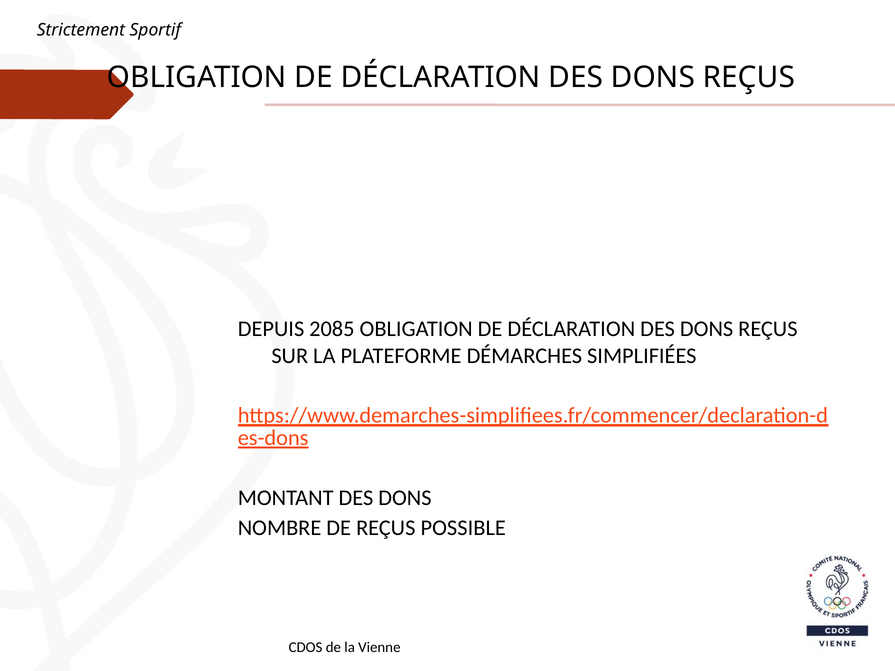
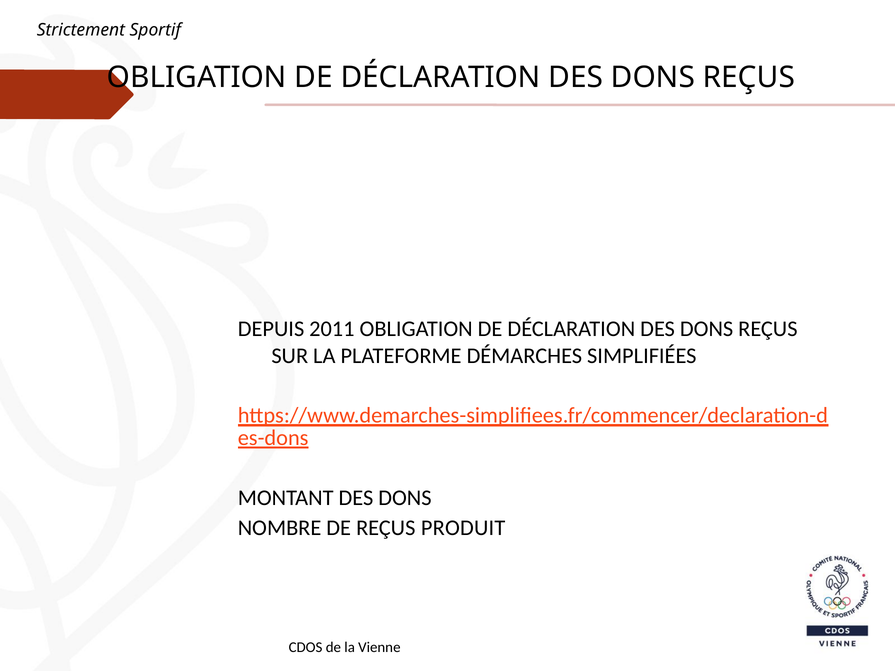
2085: 2085 -> 2011
POSSIBLE: POSSIBLE -> PRODUIT
